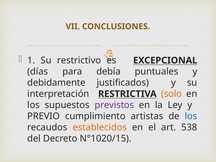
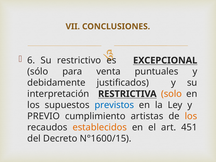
1: 1 -> 6
días: días -> sólo
debía: debía -> venta
previstos colour: purple -> blue
los at (191, 116) colour: blue -> orange
538: 538 -> 451
N°1020/15: N°1020/15 -> N°1600/15
